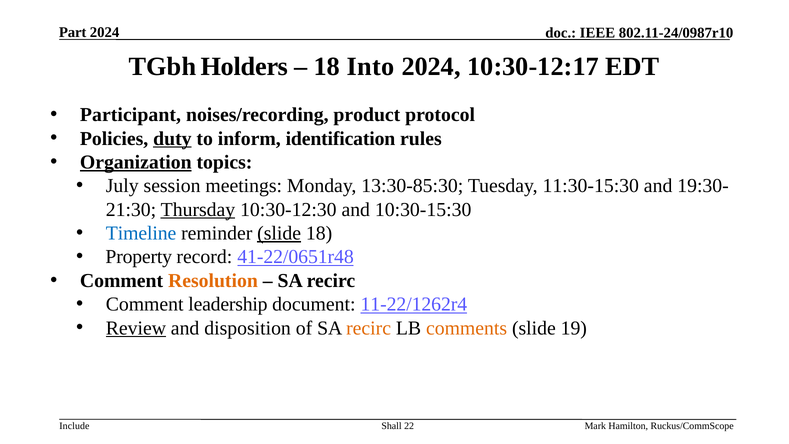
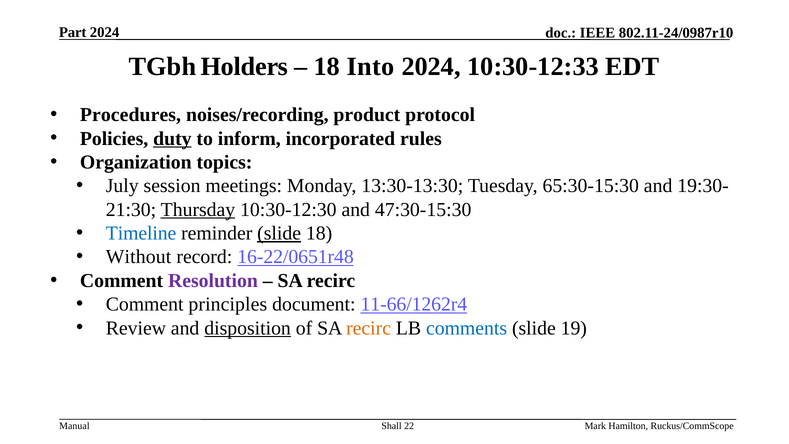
10:30-12:17: 10:30-12:17 -> 10:30-12:33
Participant: Participant -> Procedures
identification: identification -> incorporated
Organization underline: present -> none
13:30-85:30: 13:30-85:30 -> 13:30-13:30
11:30-15:30: 11:30-15:30 -> 65:30-15:30
10:30-15:30: 10:30-15:30 -> 47:30-15:30
Property: Property -> Without
41-22/0651r48: 41-22/0651r48 -> 16-22/0651r48
Resolution colour: orange -> purple
leadership: leadership -> principles
11-22/1262r4: 11-22/1262r4 -> 11-66/1262r4
Review underline: present -> none
disposition underline: none -> present
comments colour: orange -> blue
Include: Include -> Manual
